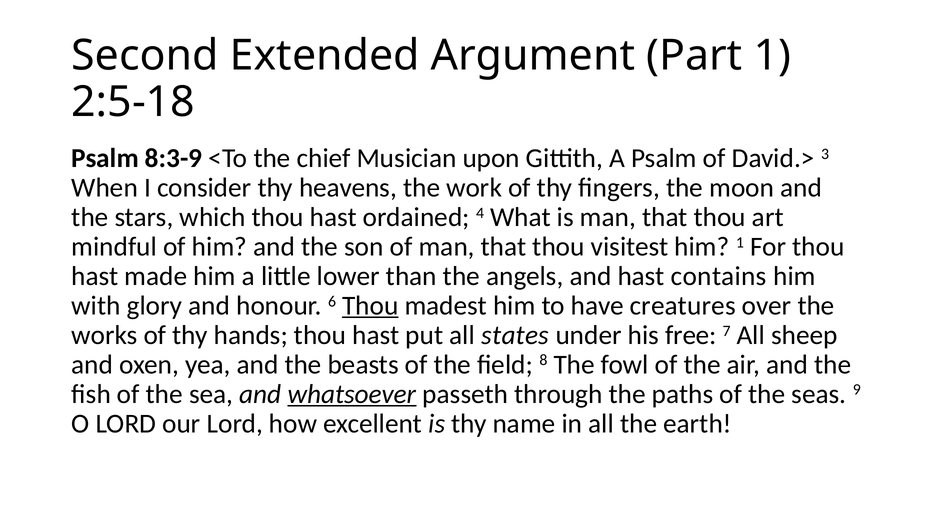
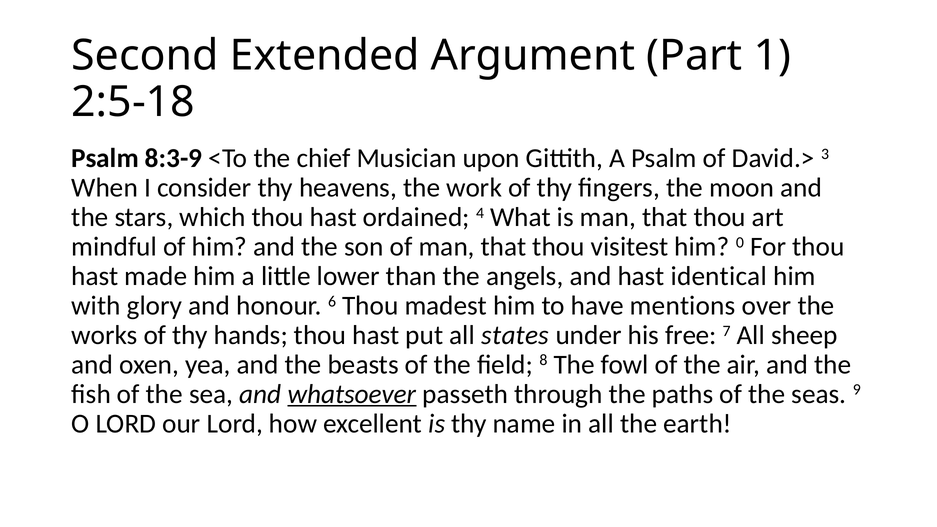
him 1: 1 -> 0
contains: contains -> identical
Thou at (370, 306) underline: present -> none
creatures: creatures -> mentions
